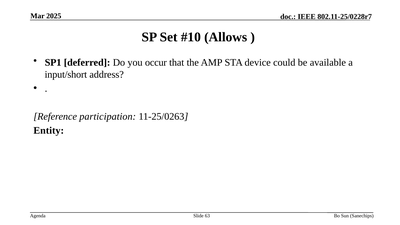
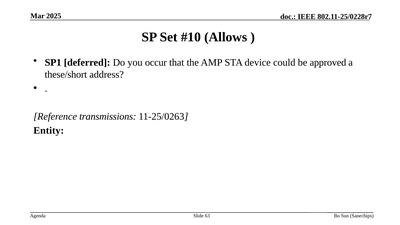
available: available -> approved
input/short: input/short -> these/short
participation: participation -> transmissions
